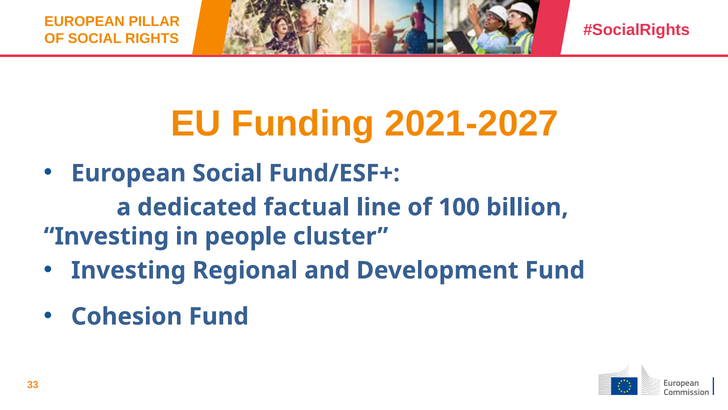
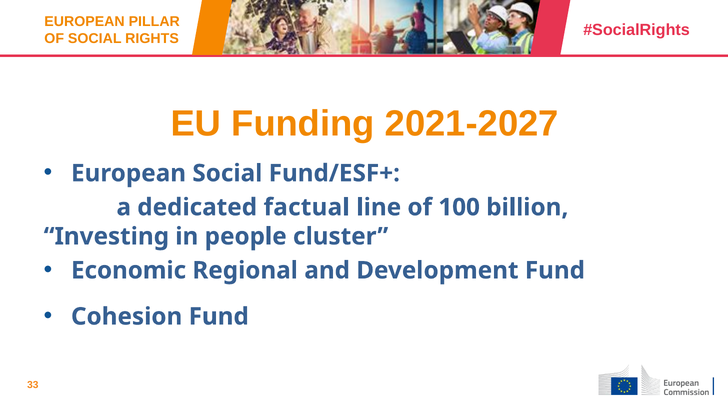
Investing at (128, 270): Investing -> Economic
